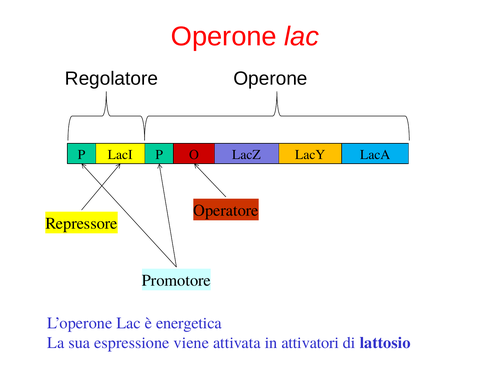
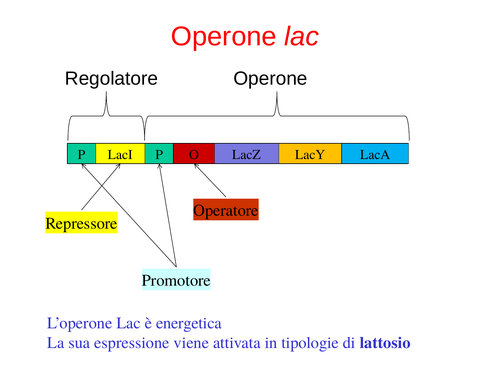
attivatori: attivatori -> tipologie
